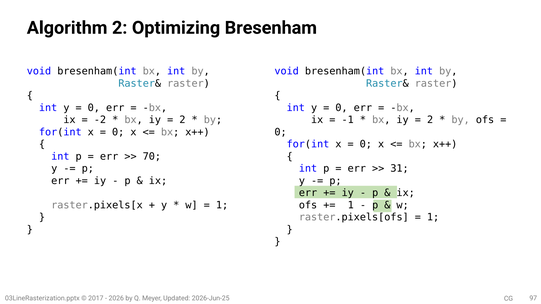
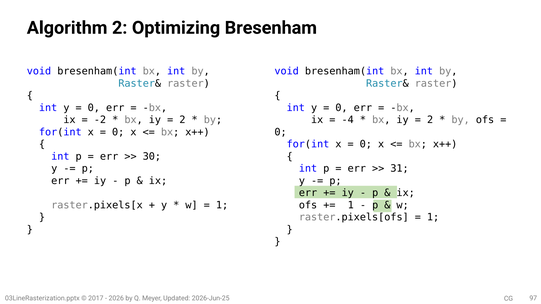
-1: -1 -> -4
70: 70 -> 30
